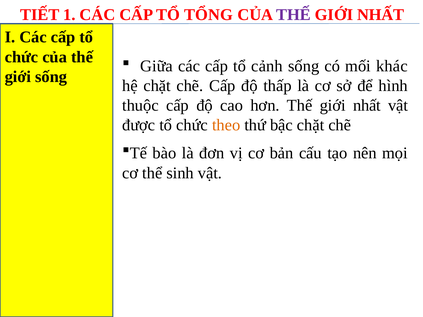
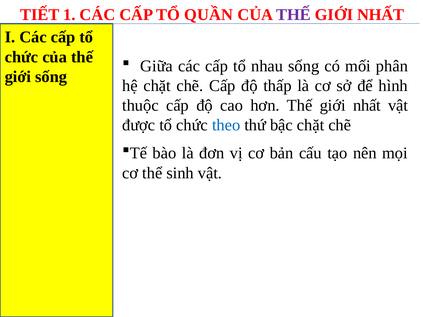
TỔNG: TỔNG -> QUẦN
cảnh: cảnh -> nhau
khác: khác -> phân
theo colour: orange -> blue
